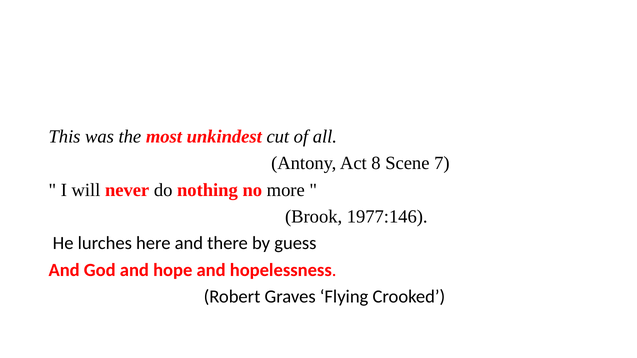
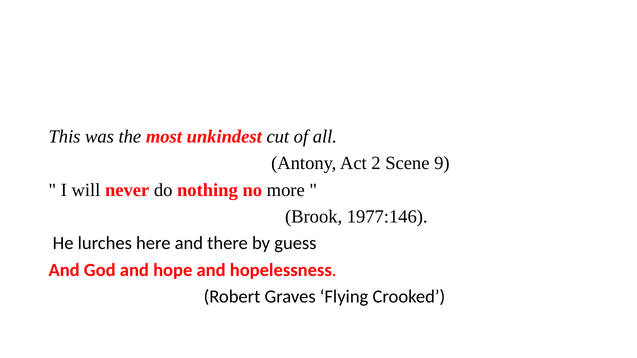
8: 8 -> 2
7: 7 -> 9
